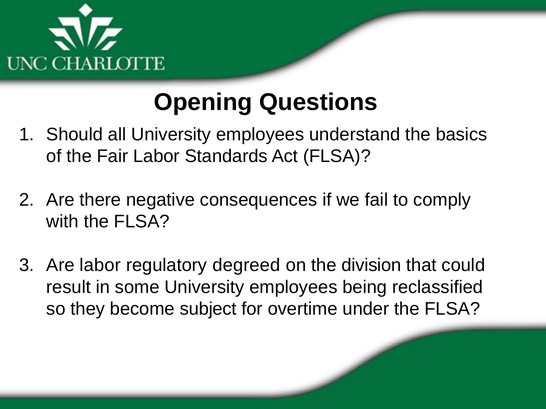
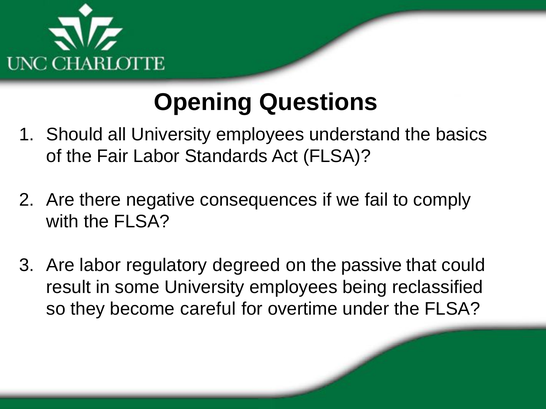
division: division -> passive
subject: subject -> careful
